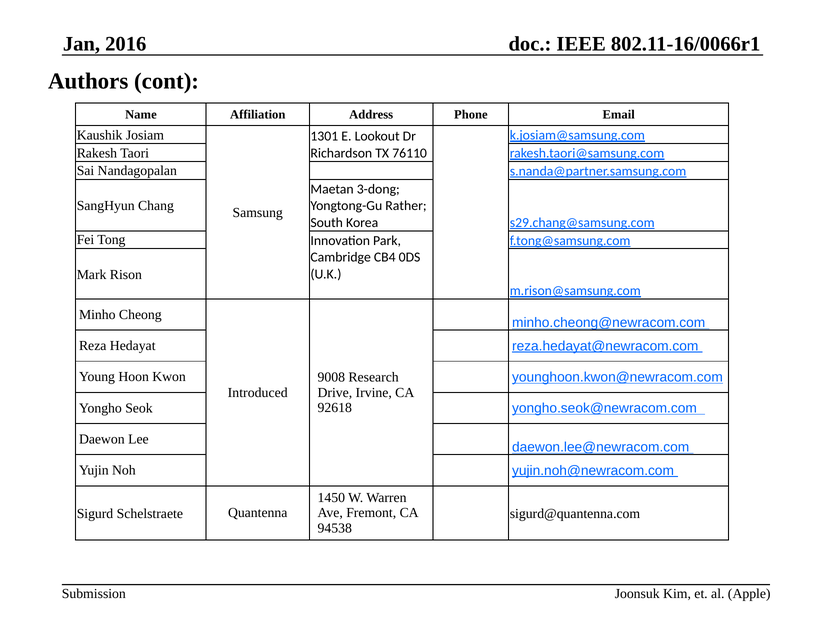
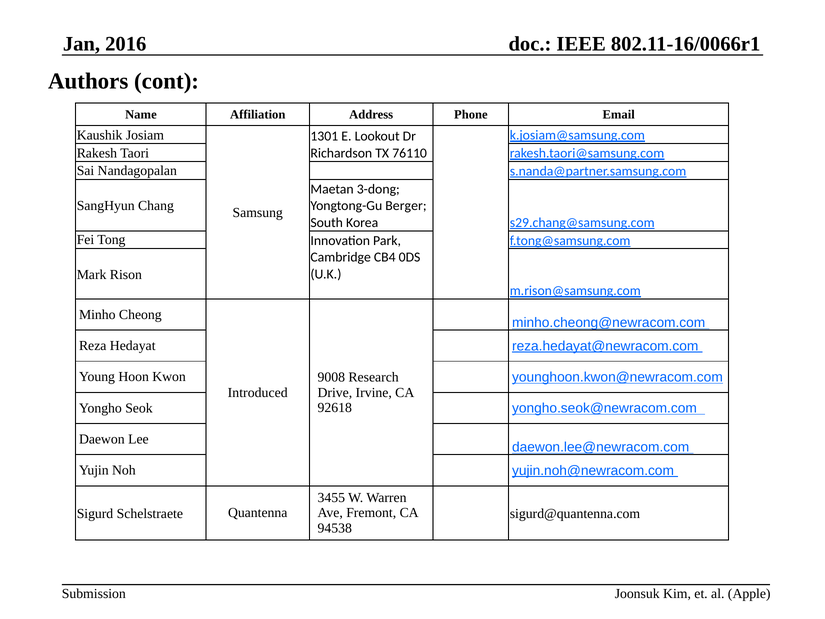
Rather: Rather -> Berger
1450: 1450 -> 3455
